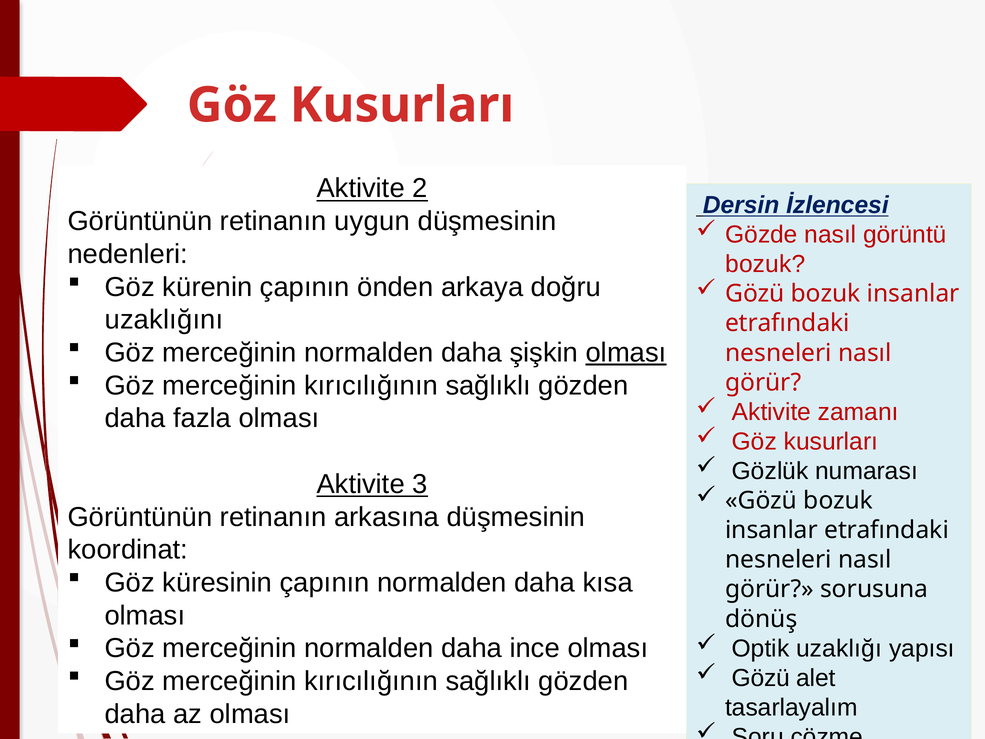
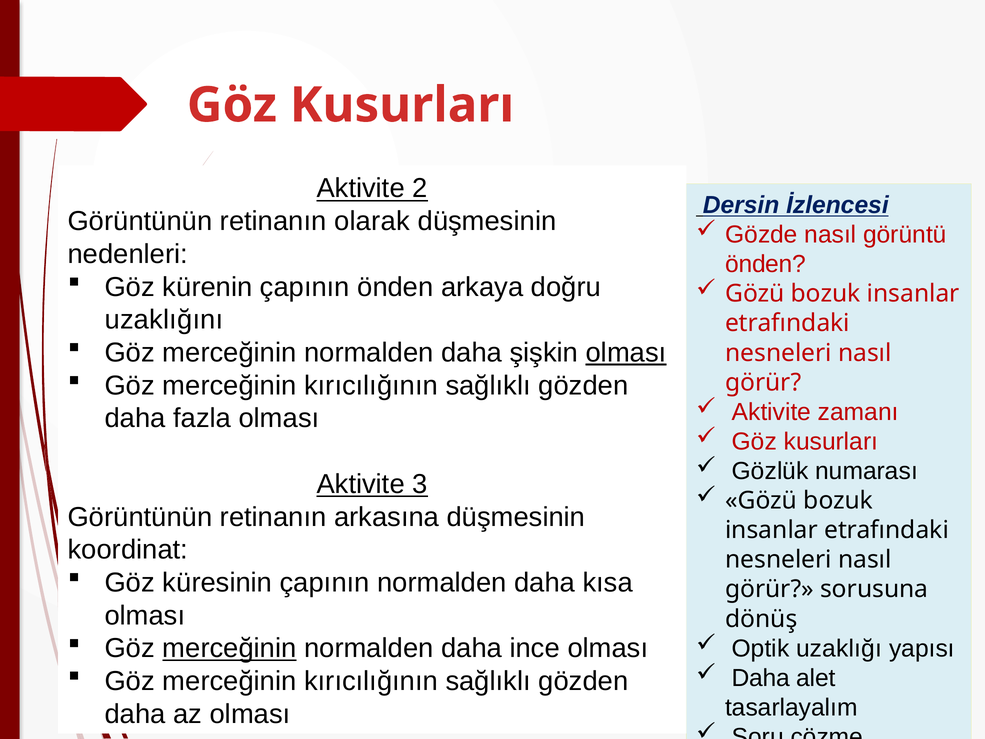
uygun: uygun -> olarak
bozuk at (765, 264): bozuk -> önden
merceğinin at (229, 648) underline: none -> present
Gözü at (761, 678): Gözü -> Daha
